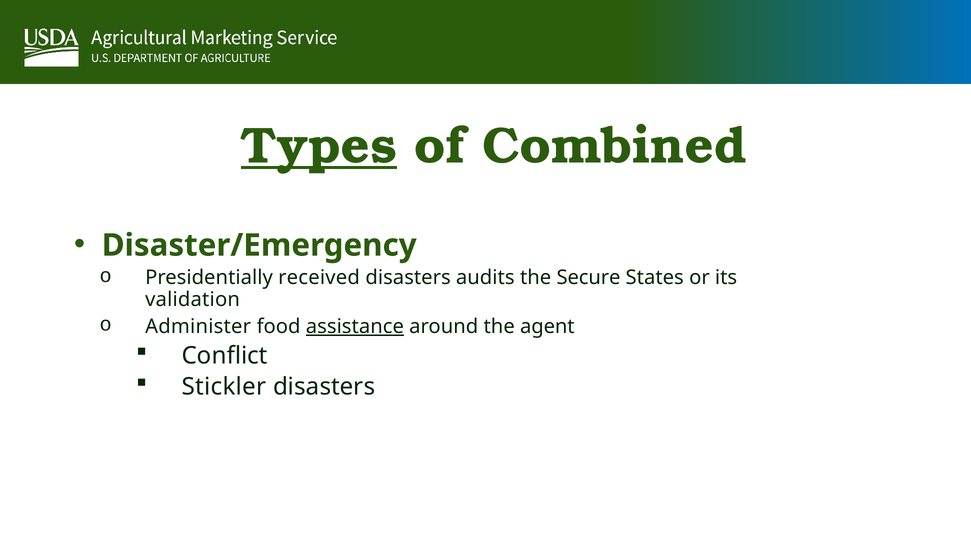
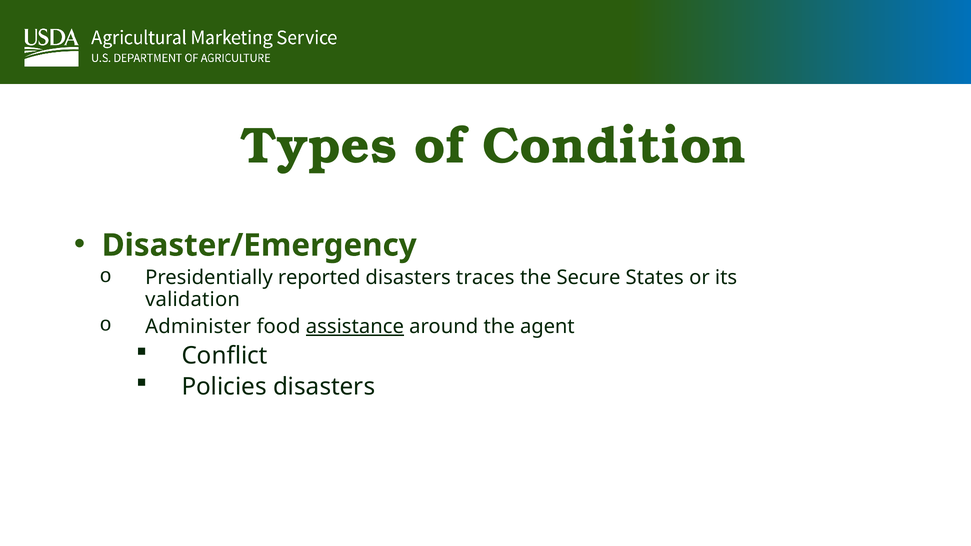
Types underline: present -> none
Combined: Combined -> Condition
received: received -> reported
audits: audits -> traces
Stickler: Stickler -> Policies
